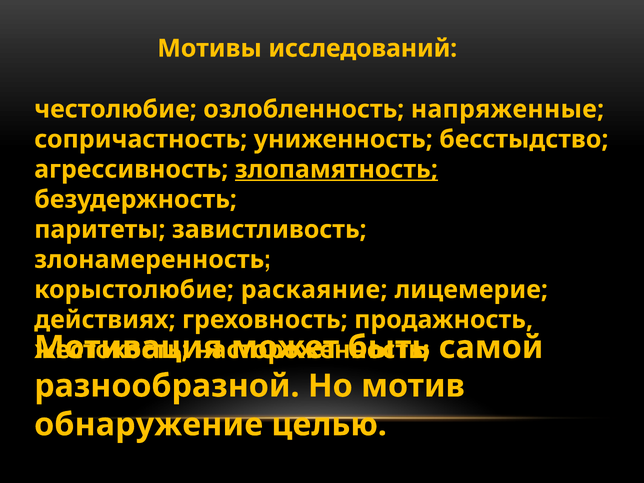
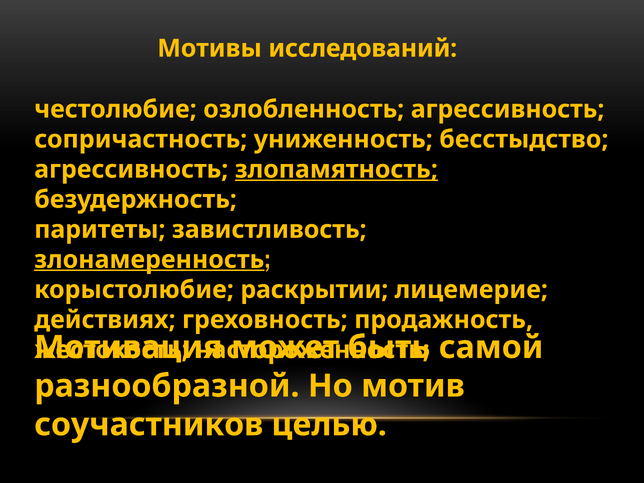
озлобленность напряженные: напряженные -> агрессивность
злонамеренность underline: none -> present
раскаяние: раскаяние -> раскрытии
обнаружение: обнаружение -> соучастников
